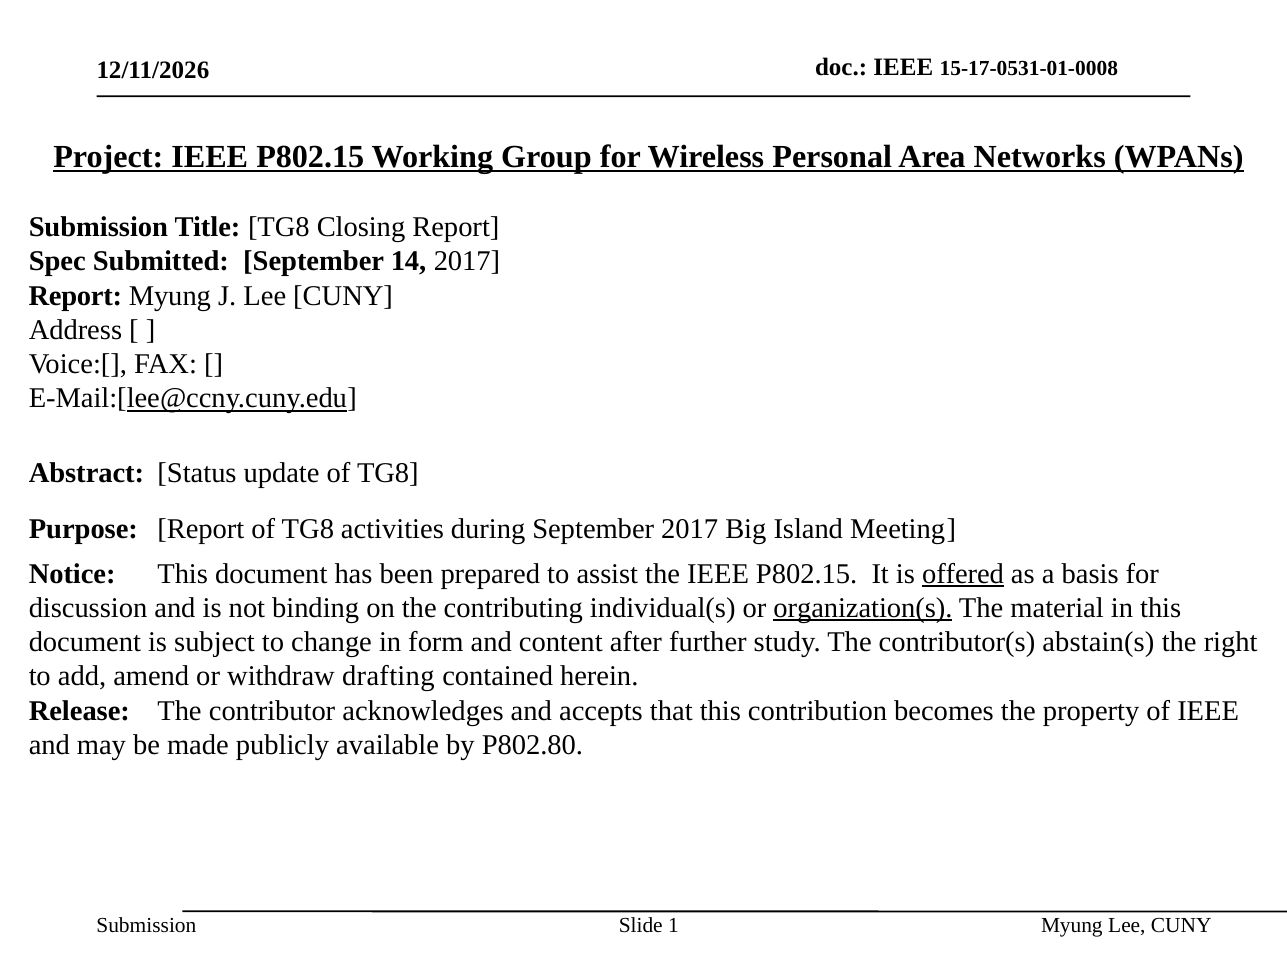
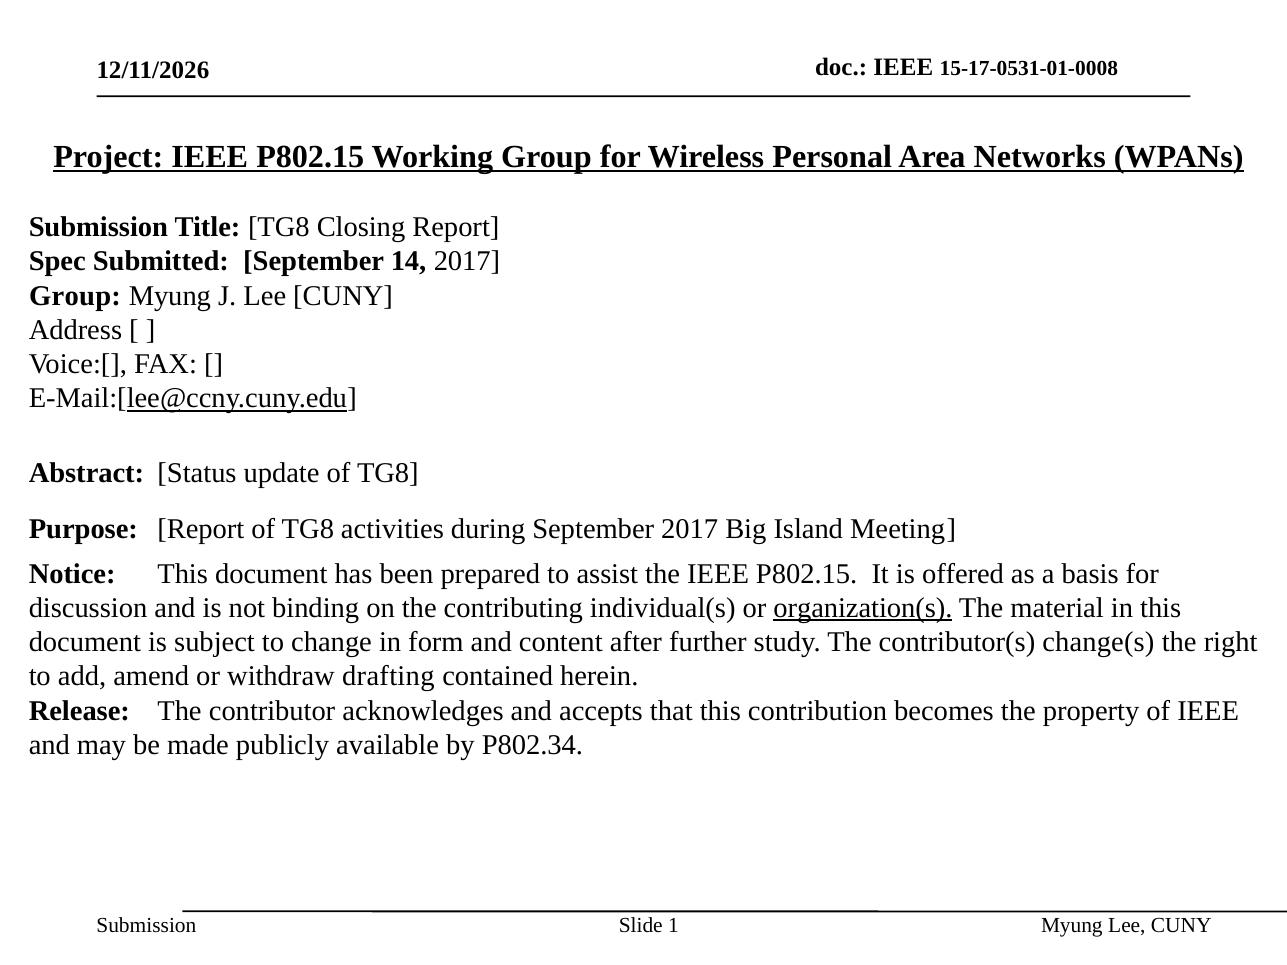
Report at (75, 296): Report -> Group
offered underline: present -> none
abstain(s: abstain(s -> change(s
P802.80: P802.80 -> P802.34
